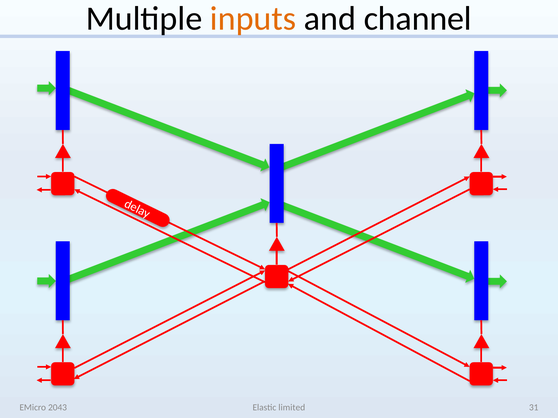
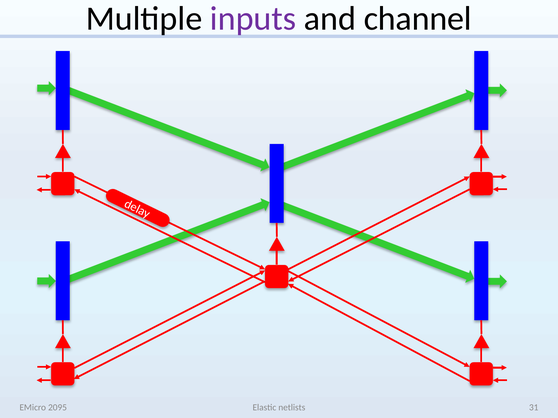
inputs colour: orange -> purple
2043: 2043 -> 2095
limited: limited -> netlists
